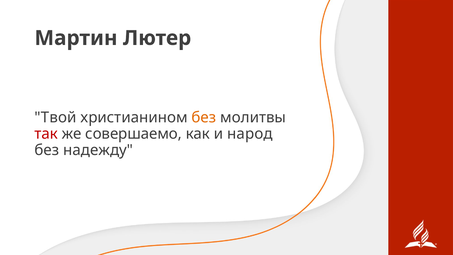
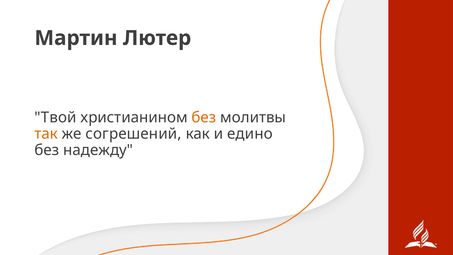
так colour: red -> orange
совершаемо: совершаемо -> согрешений
народ: народ -> едино
